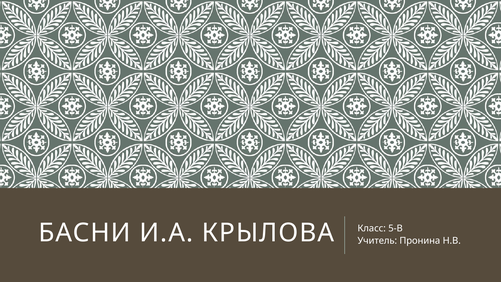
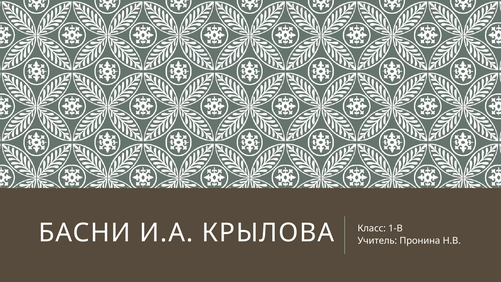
5-В: 5-В -> 1-В
